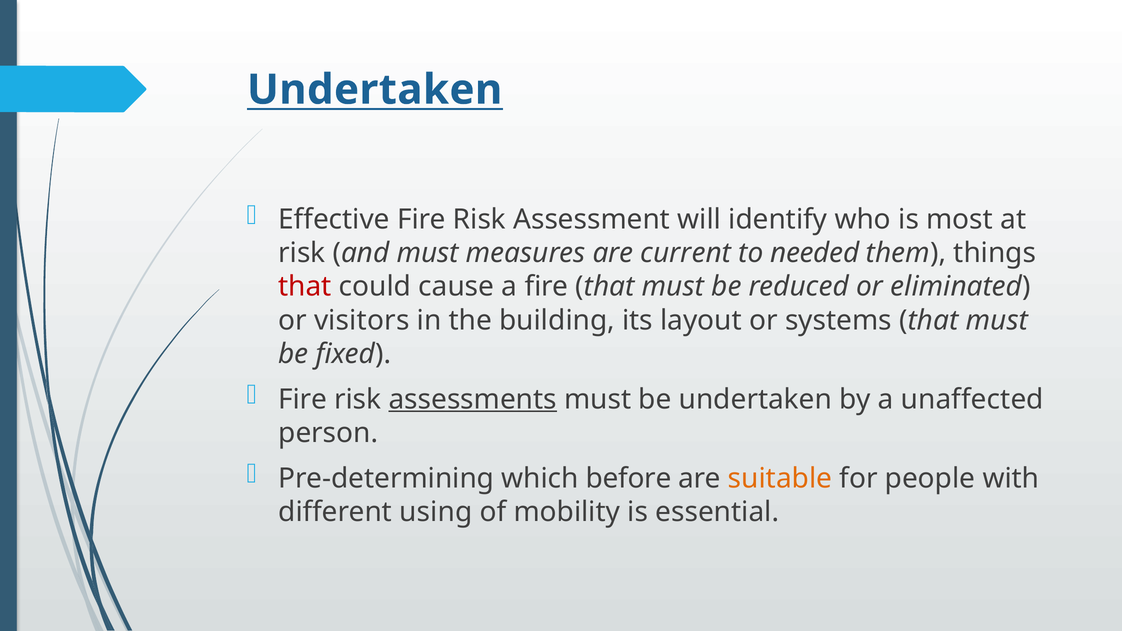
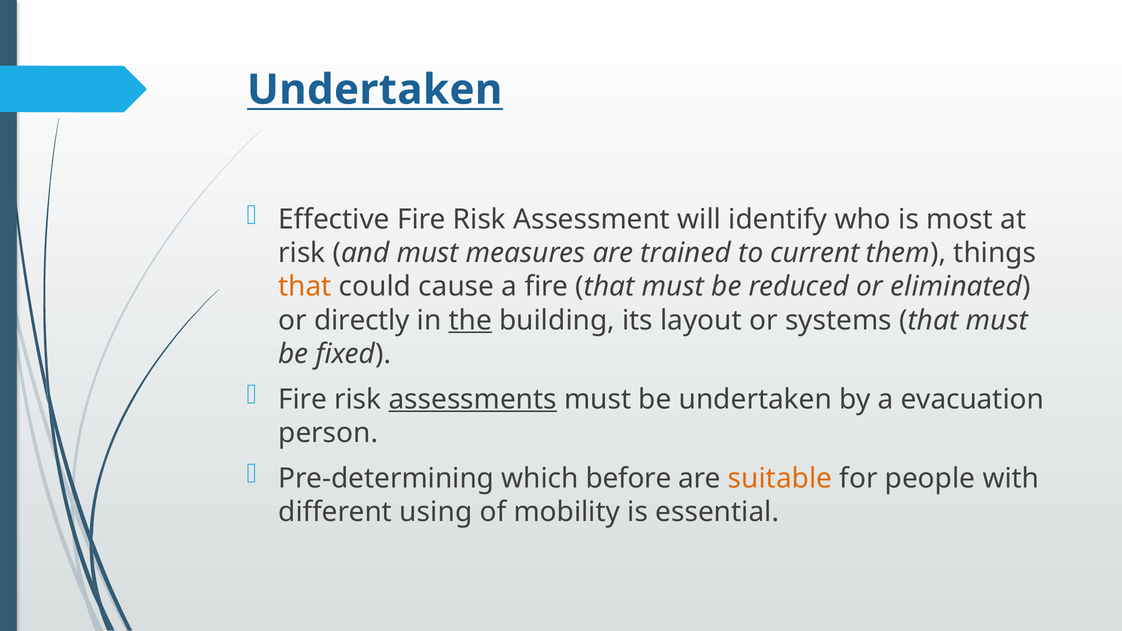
current: current -> trained
needed: needed -> current
that at (305, 287) colour: red -> orange
visitors: visitors -> directly
the underline: none -> present
unaffected: unaffected -> evacuation
